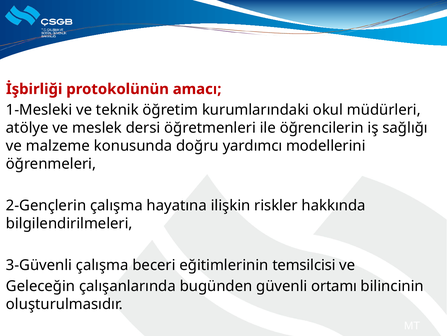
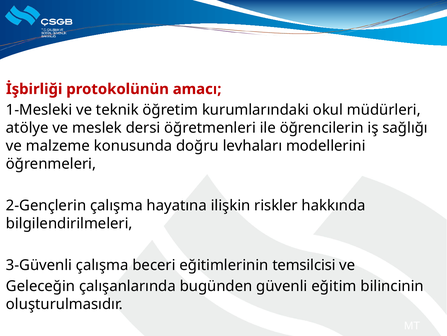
yardımcı: yardımcı -> levhaları
ortamı: ortamı -> eğitim
